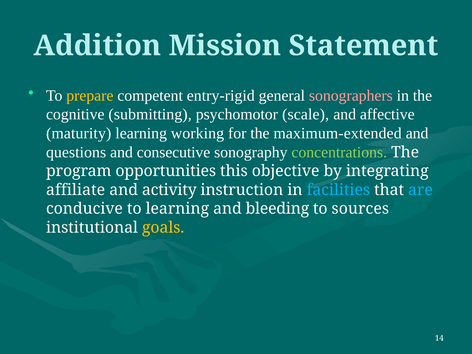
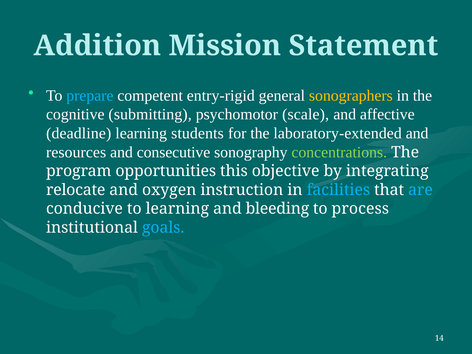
prepare colour: yellow -> light blue
sonographers colour: pink -> yellow
maturity: maturity -> deadline
working: working -> students
maximum-extended: maximum-extended -> laboratory-extended
questions: questions -> resources
affiliate: affiliate -> relocate
activity: activity -> oxygen
sources: sources -> process
goals colour: yellow -> light blue
